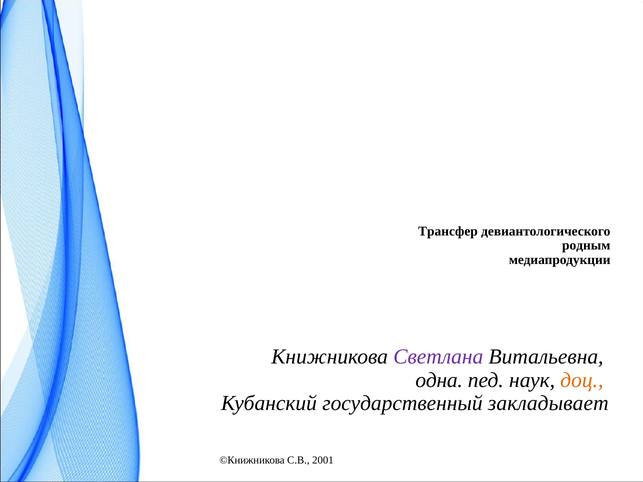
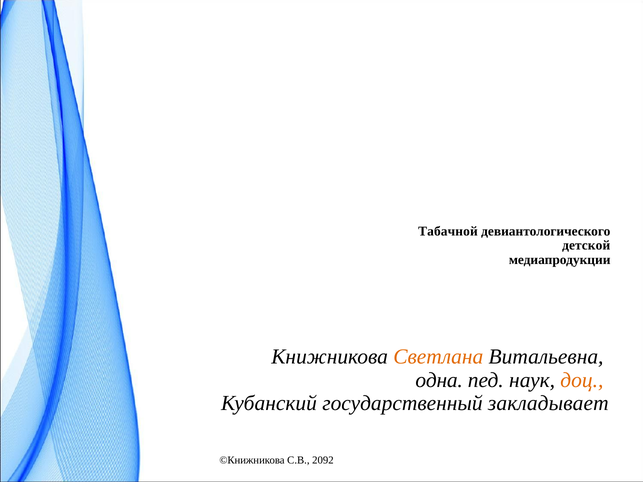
Трансфер: Трансфер -> Табачной
родным: родным -> детской
Светлана colour: purple -> orange
2001: 2001 -> 2092
